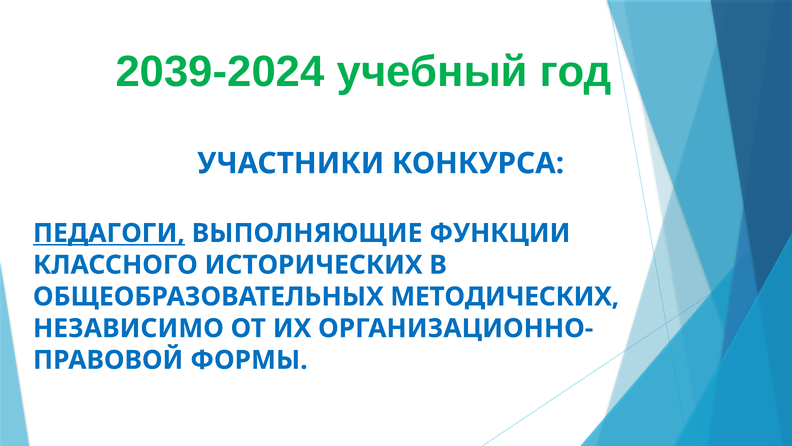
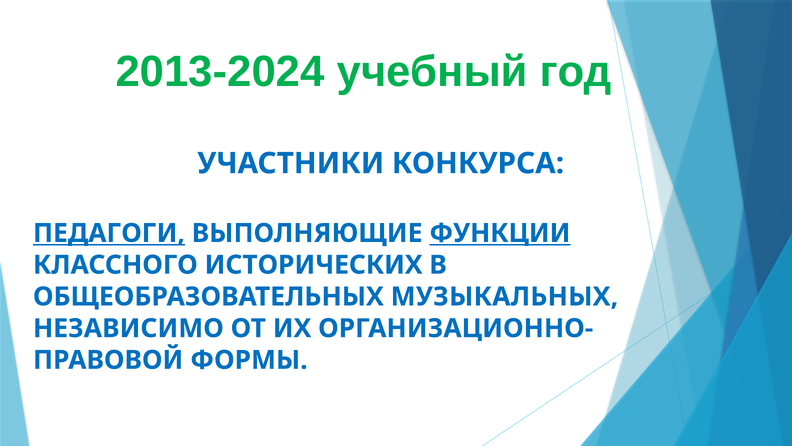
2039-2024: 2039-2024 -> 2013-2024
ФУНКЦИИ underline: none -> present
МЕТОДИЧЕСКИХ: МЕТОДИЧЕСКИХ -> МУЗЫКАЛЬНЫХ
